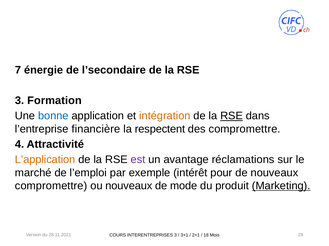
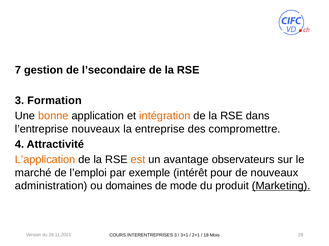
énergie: énergie -> gestion
bonne colour: blue -> orange
RSE at (232, 116) underline: present -> none
l’entreprise financière: financière -> nouveaux
respectent: respectent -> entreprise
est colour: purple -> orange
réclamations: réclamations -> observateurs
compromettre at (51, 186): compromettre -> administration
ou nouveaux: nouveaux -> domaines
